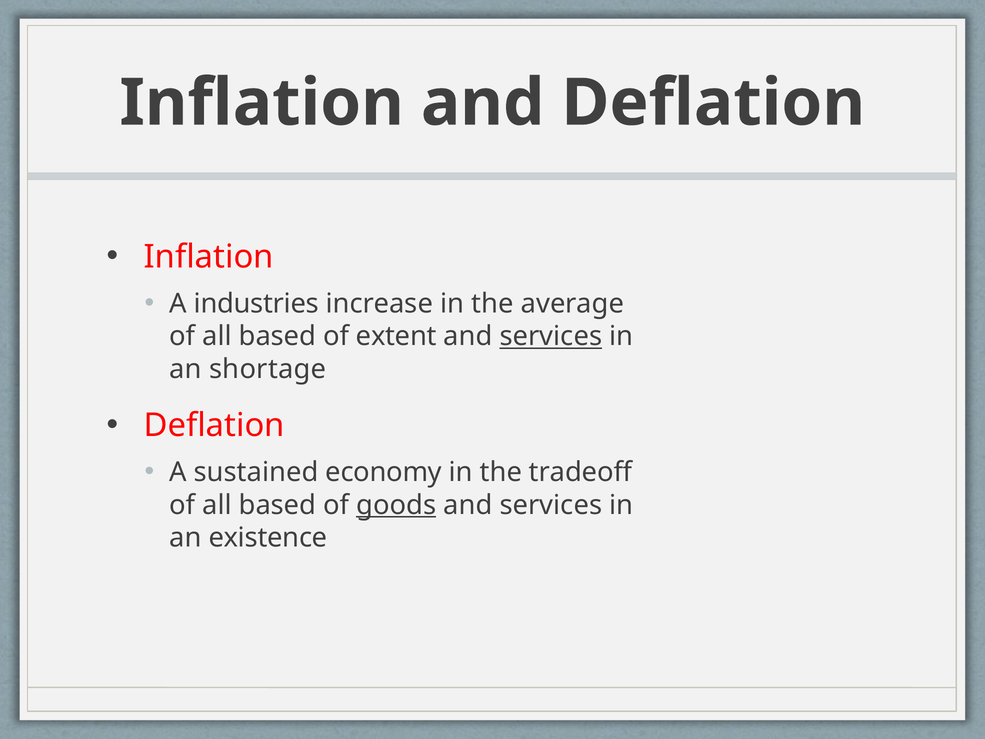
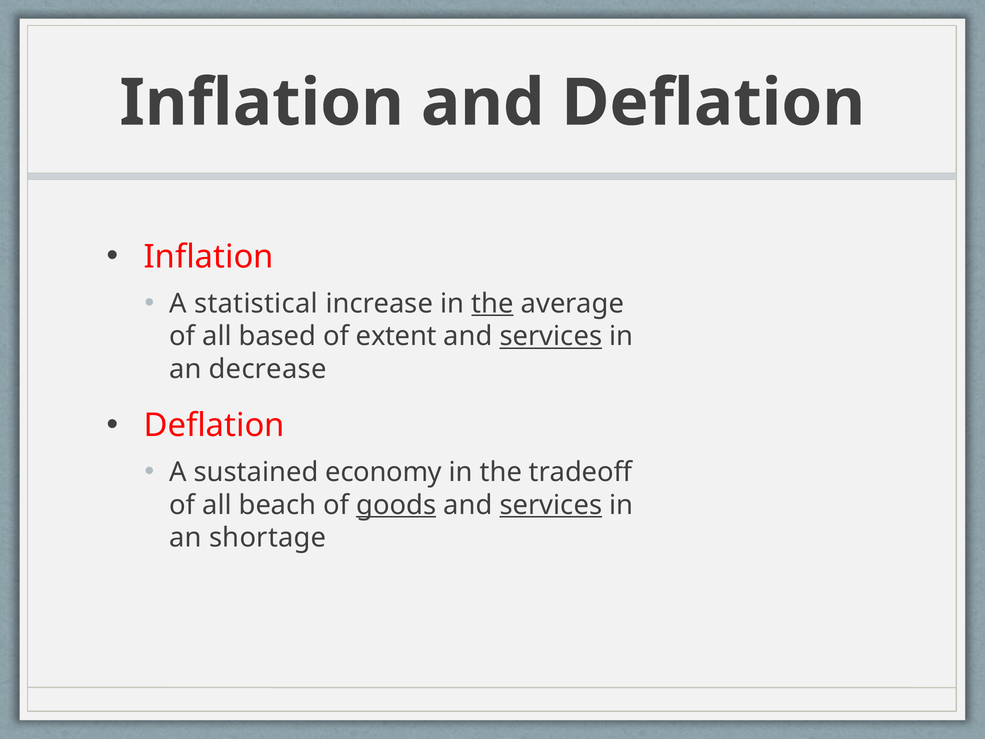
industries: industries -> statistical
the at (493, 303) underline: none -> present
shortage: shortage -> decrease
based at (278, 505): based -> beach
services at (551, 505) underline: none -> present
existence: existence -> shortage
